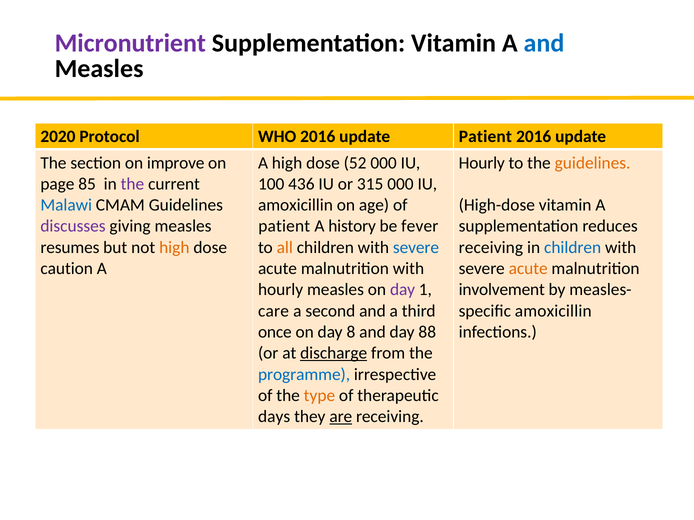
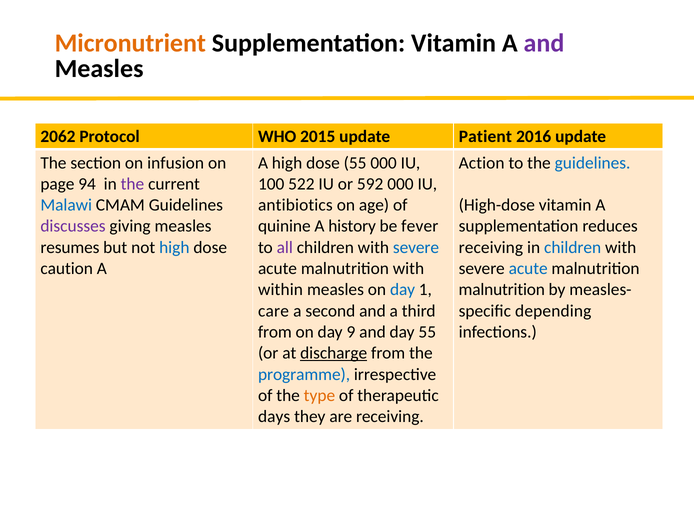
Micronutrient colour: purple -> orange
and at (544, 43) colour: blue -> purple
2020: 2020 -> 2062
WHO 2016: 2016 -> 2015
improve: improve -> infusion
dose 52: 52 -> 55
Hourly at (482, 163): Hourly -> Action
guidelines at (593, 163) colour: orange -> blue
85: 85 -> 94
436: 436 -> 522
315: 315 -> 592
amoxicillin at (295, 205): amoxicillin -> antibiotics
patient at (284, 226): patient -> quinine
high at (174, 248) colour: orange -> blue
all colour: orange -> purple
acute at (528, 269) colour: orange -> blue
hourly at (281, 290): hourly -> within
day at (403, 290) colour: purple -> blue
involvement at (502, 290): involvement -> malnutrition
amoxicillin at (553, 311): amoxicillin -> depending
once at (275, 332): once -> from
8: 8 -> 9
day 88: 88 -> 55
are underline: present -> none
